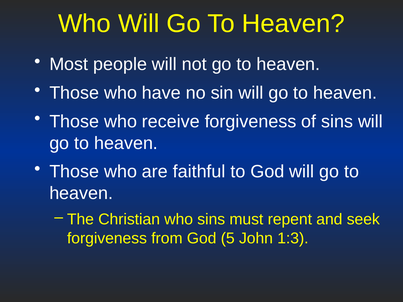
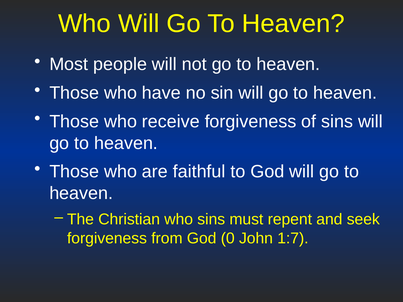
5: 5 -> 0
1:3: 1:3 -> 1:7
